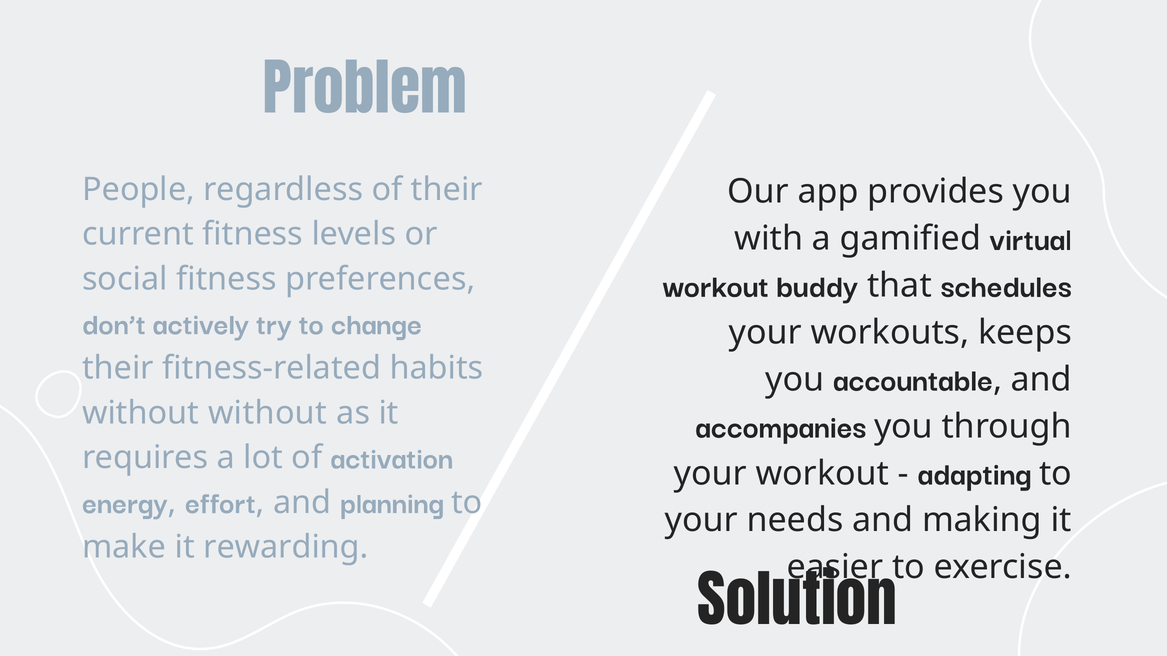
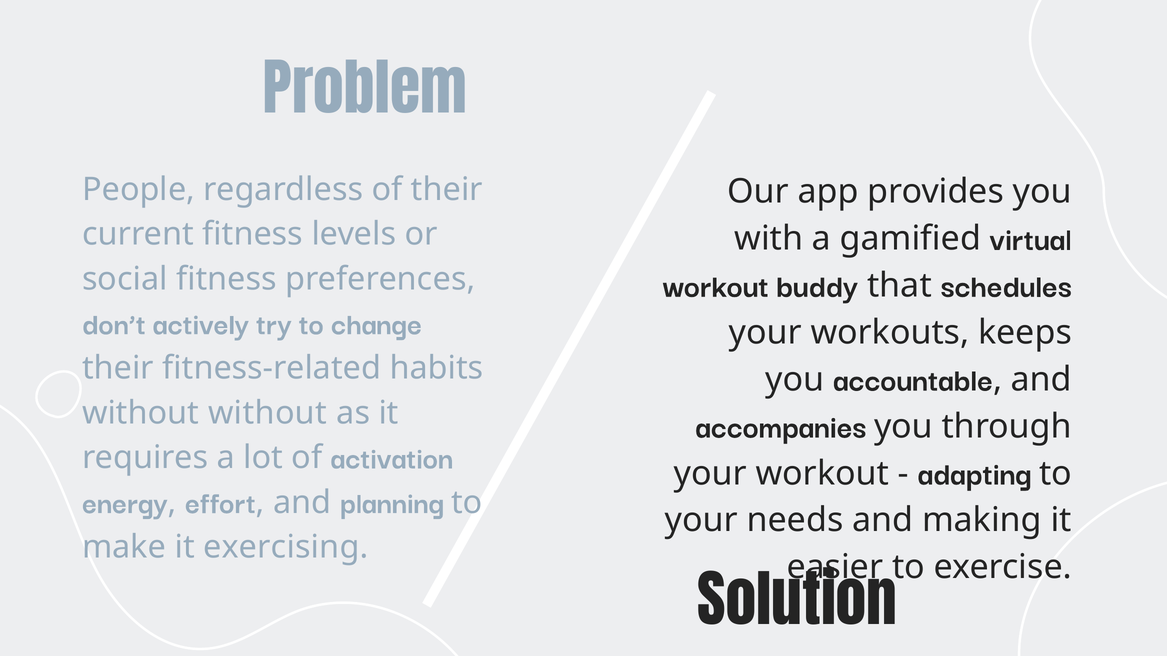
rewarding: rewarding -> exercising
